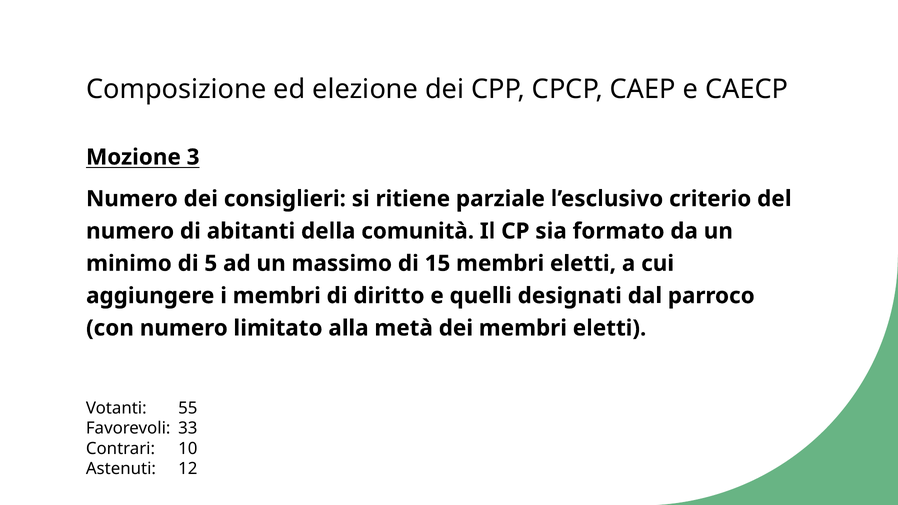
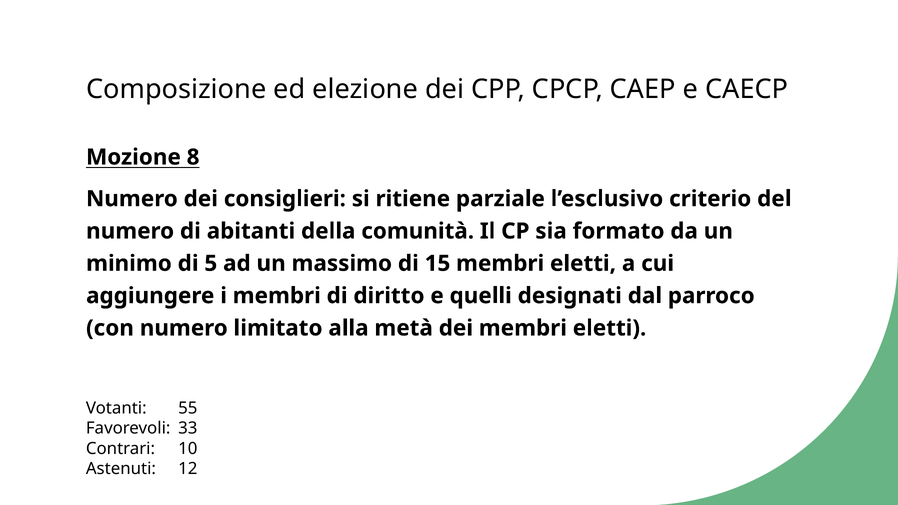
3: 3 -> 8
